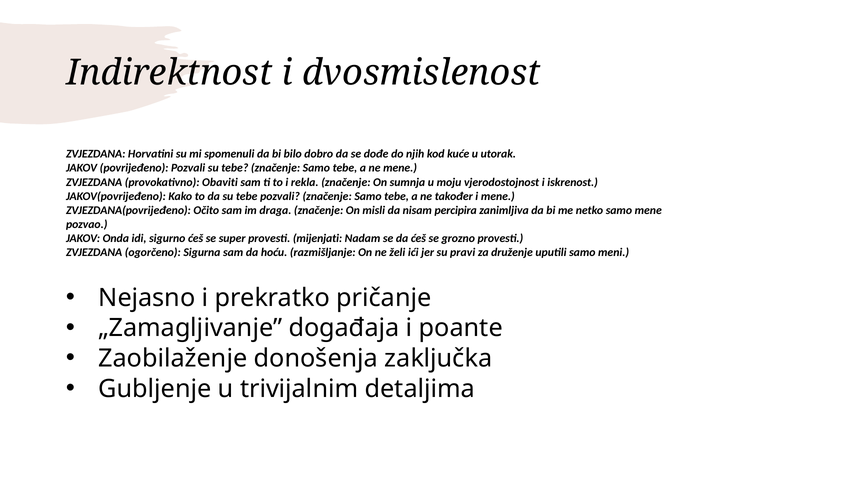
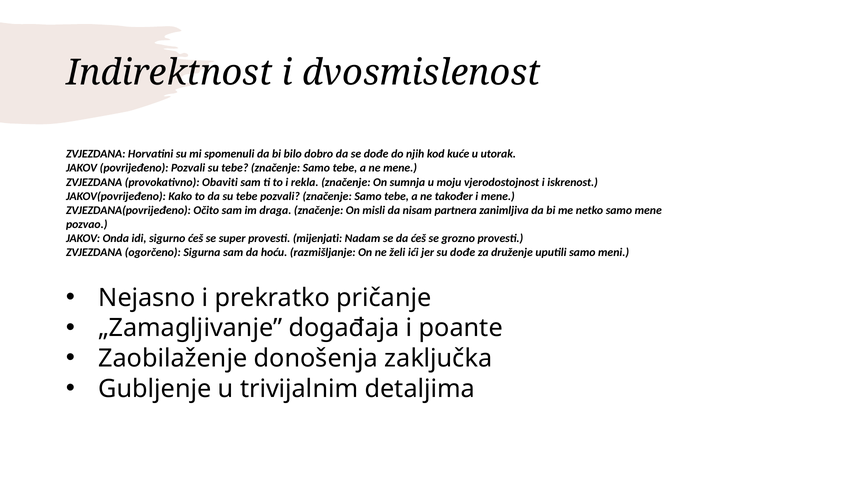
percipira: percipira -> partnera
su pravi: pravi -> dođe
